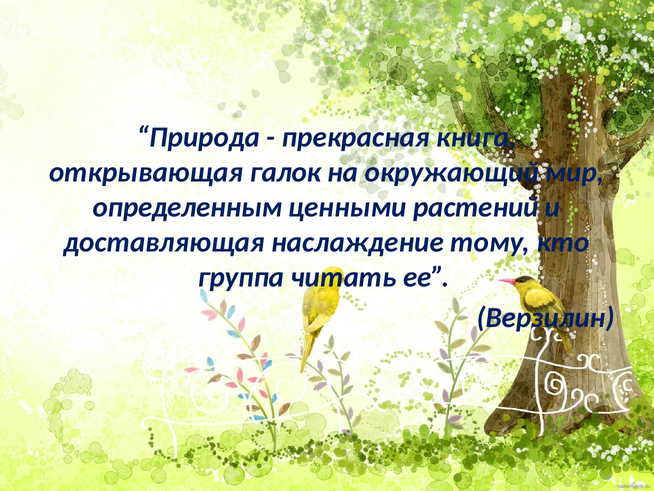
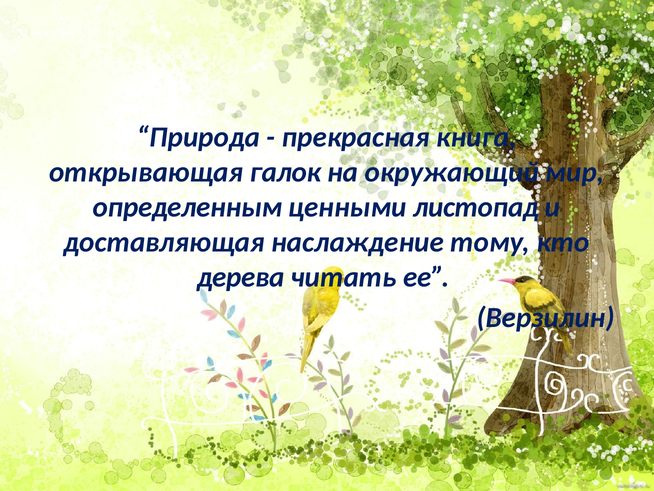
растений: растений -> листопад
группа: группа -> дерева
